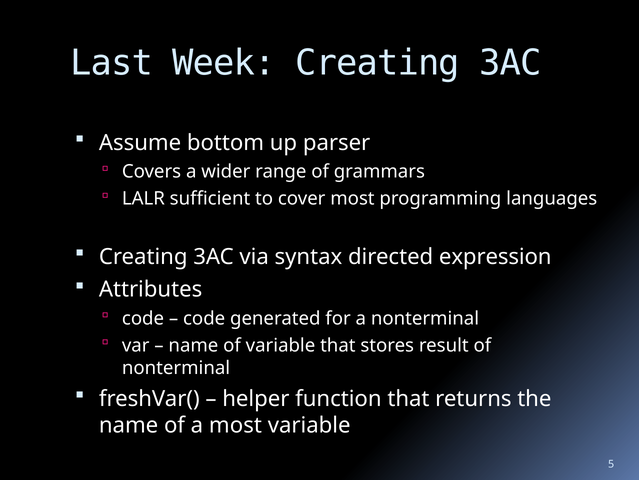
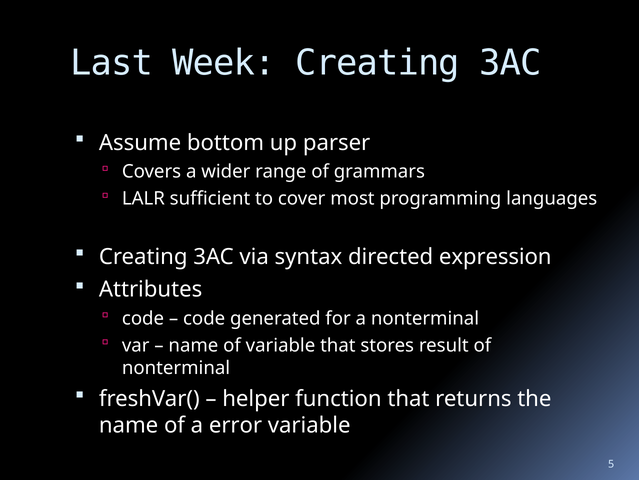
a most: most -> error
